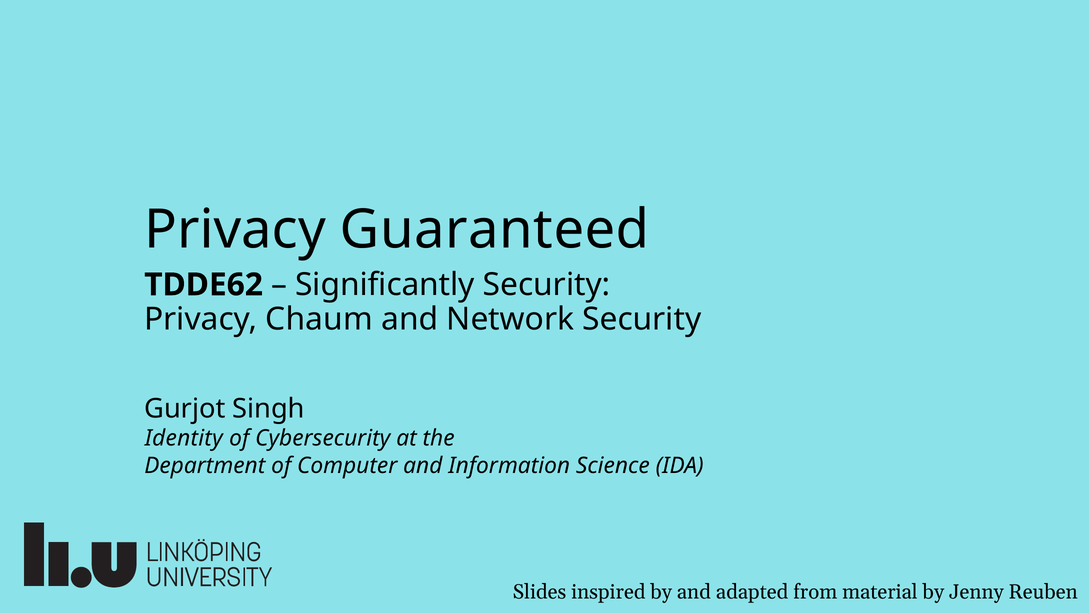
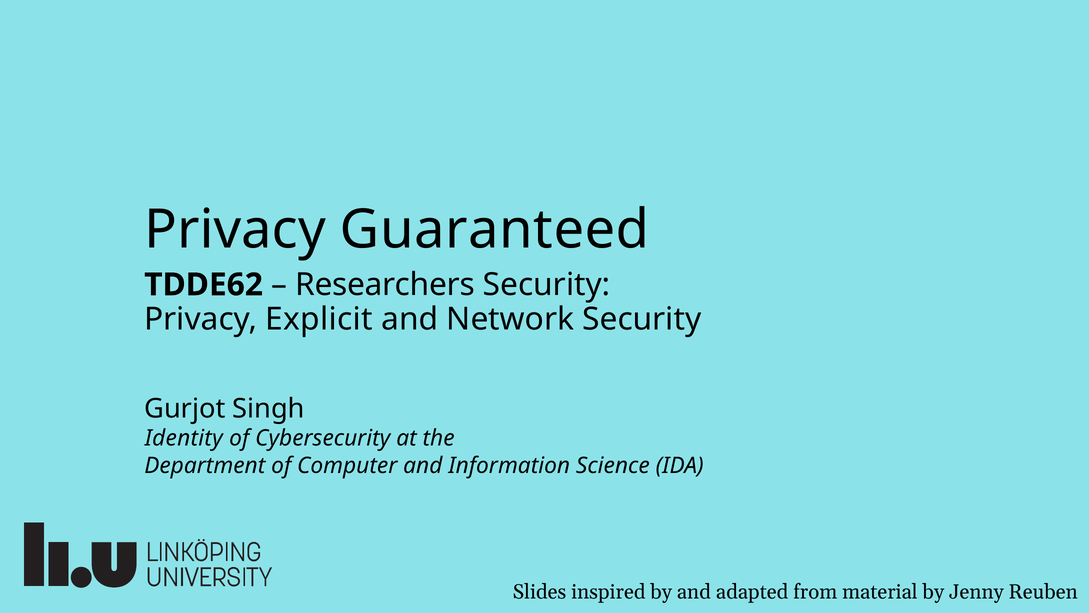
Significantly: Significantly -> Researchers
Chaum: Chaum -> Explicit
